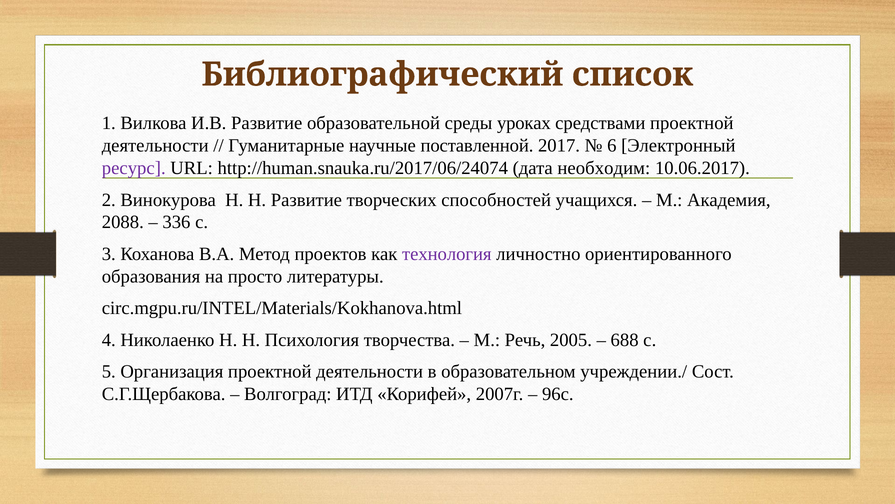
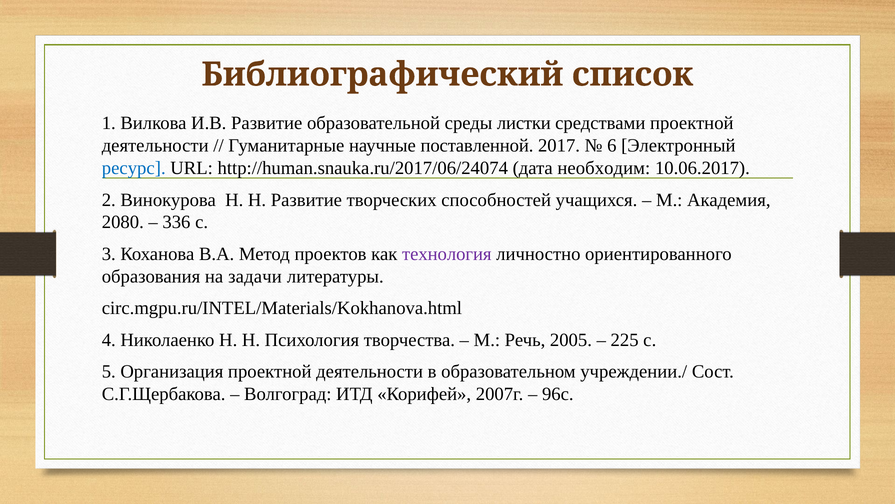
уроках: уроках -> листки
ресурс colour: purple -> blue
2088: 2088 -> 2080
просто: просто -> задачи
688: 688 -> 225
